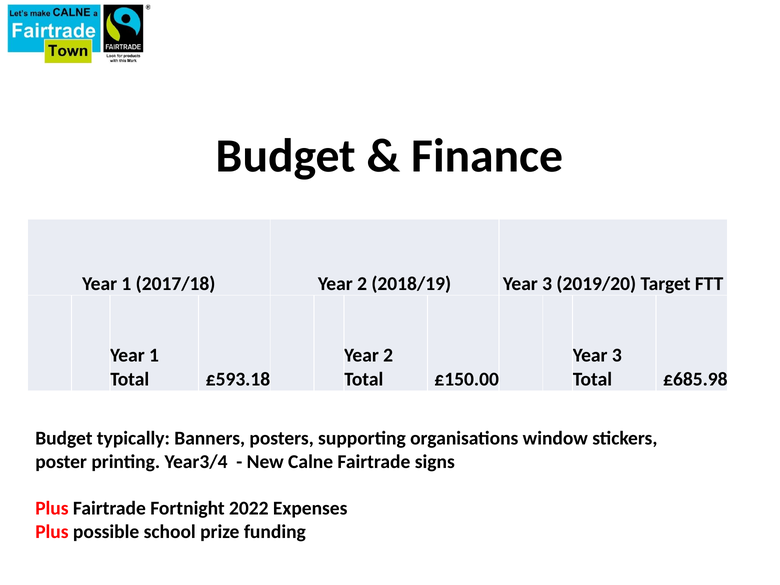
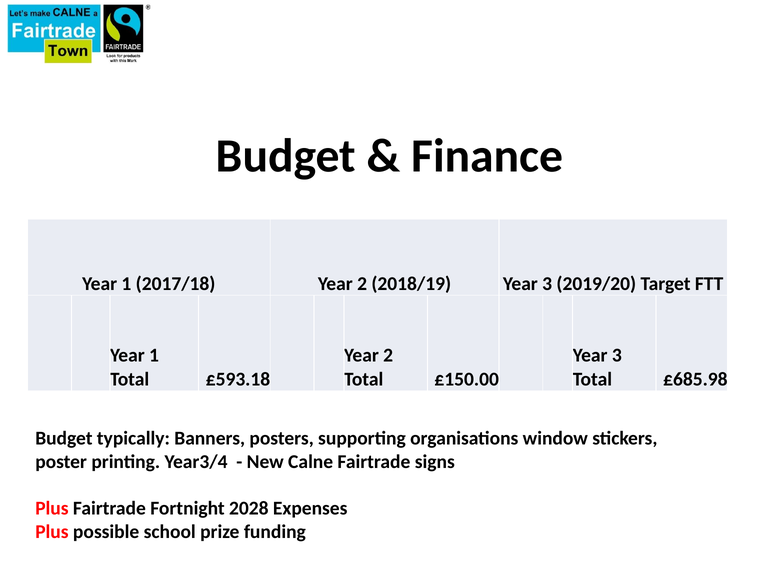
2022: 2022 -> 2028
